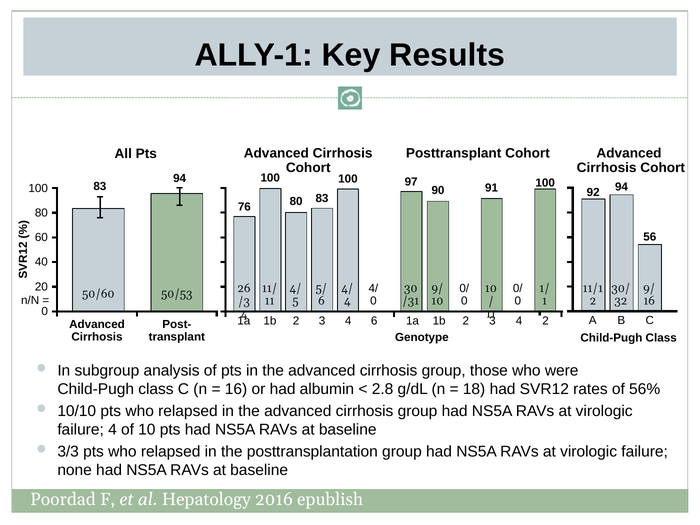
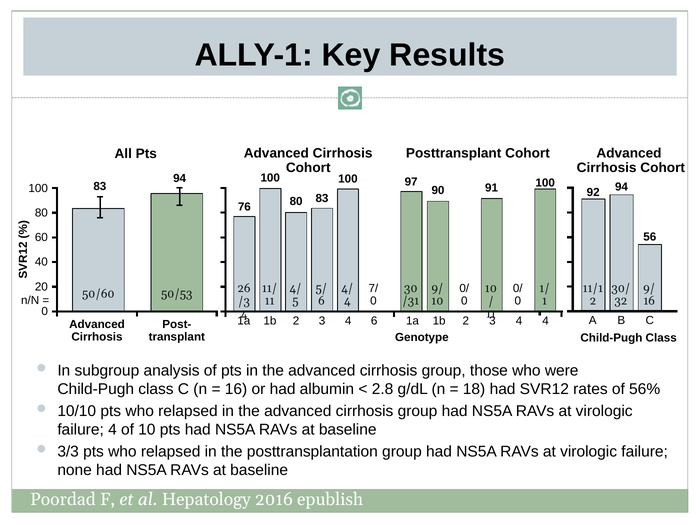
4/ at (373, 289): 4/ -> 7/
4 2: 2 -> 4
